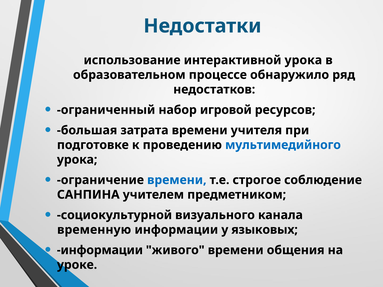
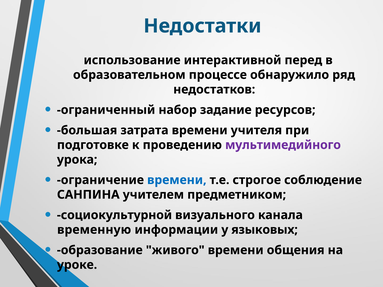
интерактивной урока: урока -> перед
игровой: игровой -> задание
мультимедийного colour: blue -> purple
информации at (100, 250): информации -> образование
